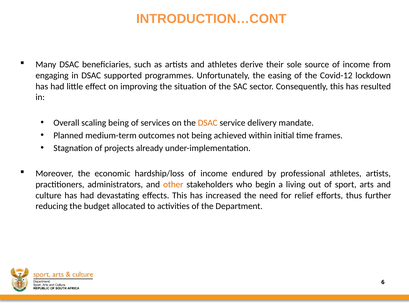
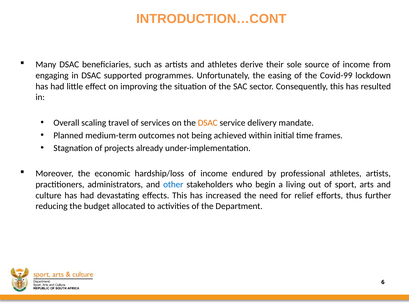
Covid-12: Covid-12 -> Covid-99
scaling being: being -> travel
other colour: orange -> blue
